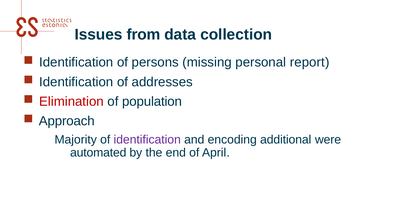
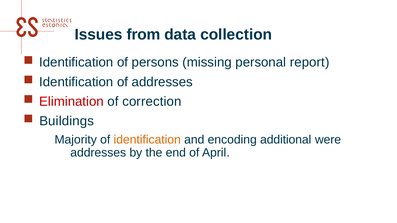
population: population -> correction
Approach: Approach -> Buildings
identification at (147, 140) colour: purple -> orange
automated at (98, 153): automated -> addresses
